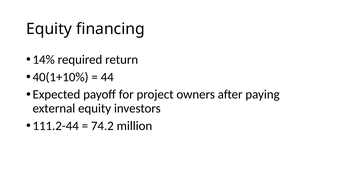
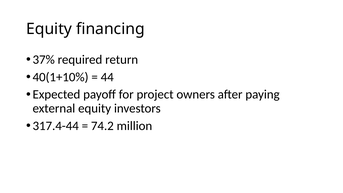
14%: 14% -> 37%
111.2-44: 111.2-44 -> 317.4-44
